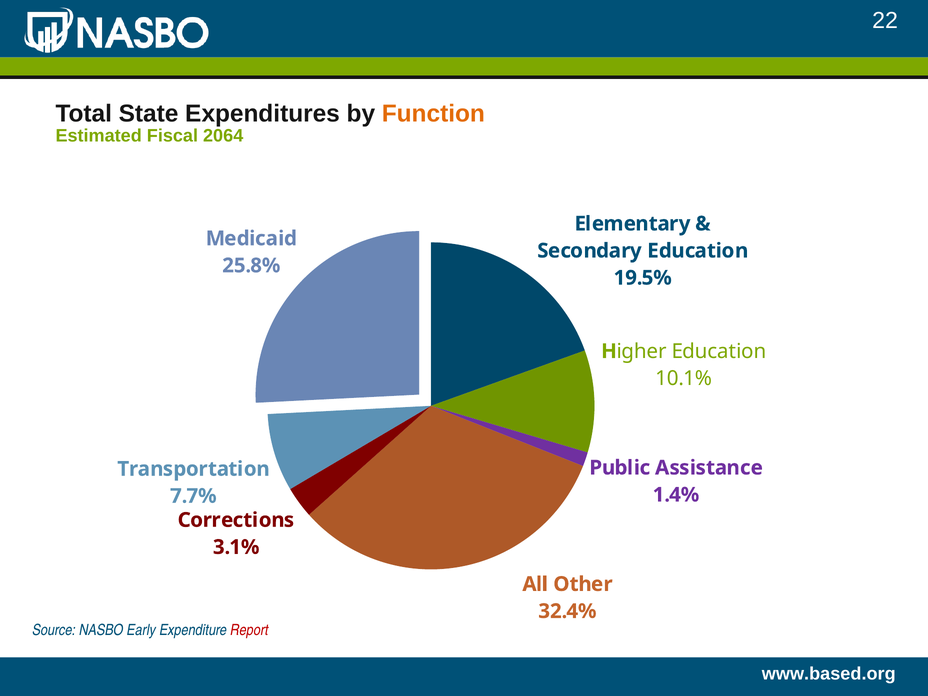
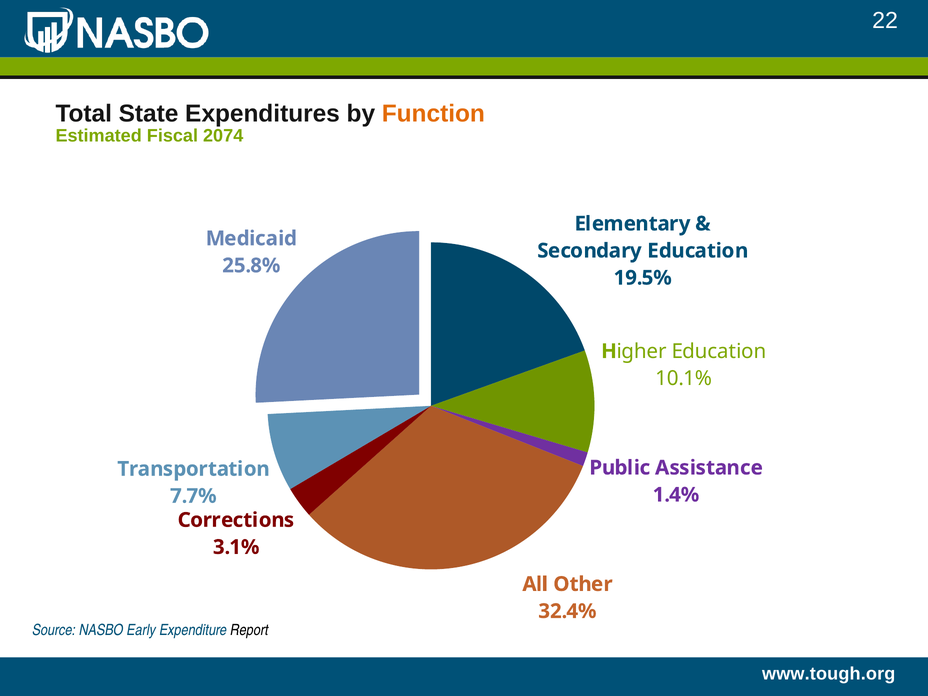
2064: 2064 -> 2074
Report colour: red -> black
www.based.org: www.based.org -> www.tough.org
